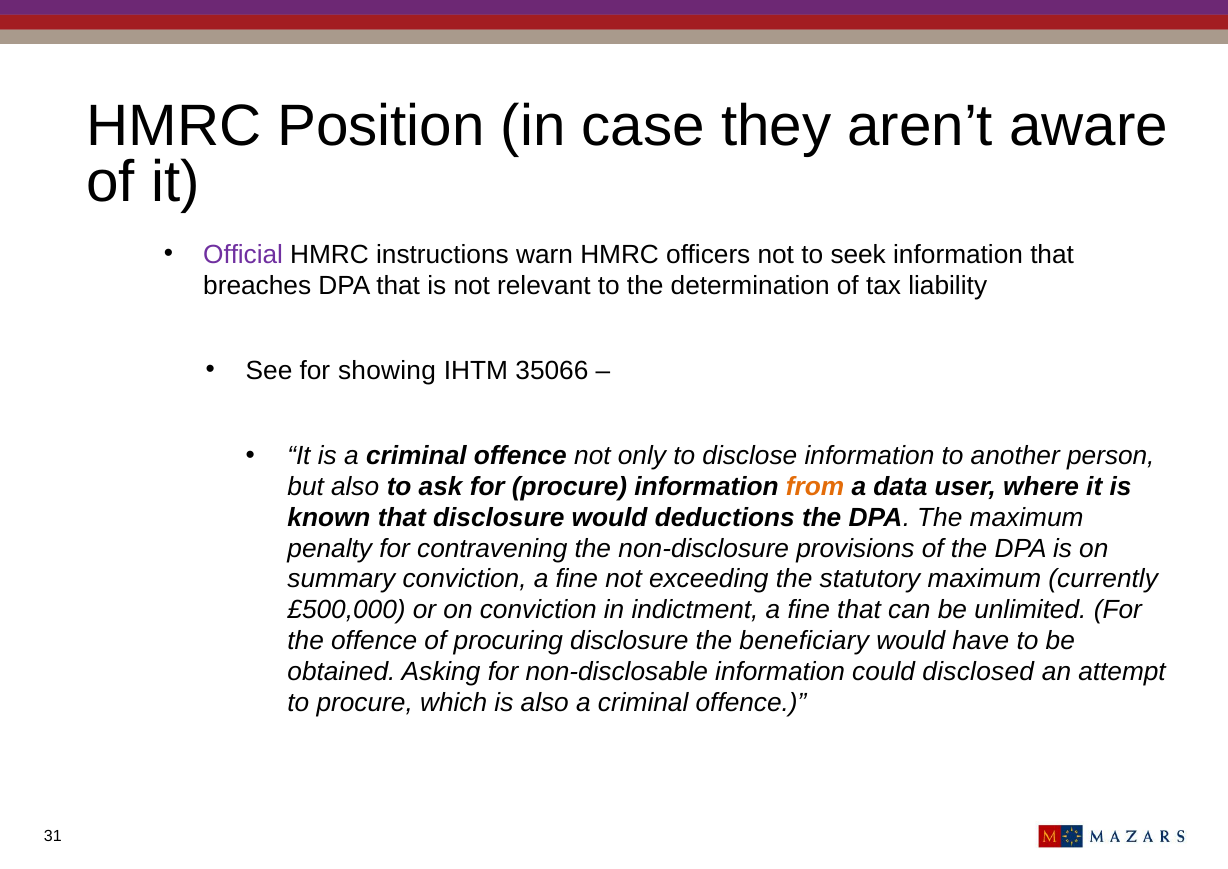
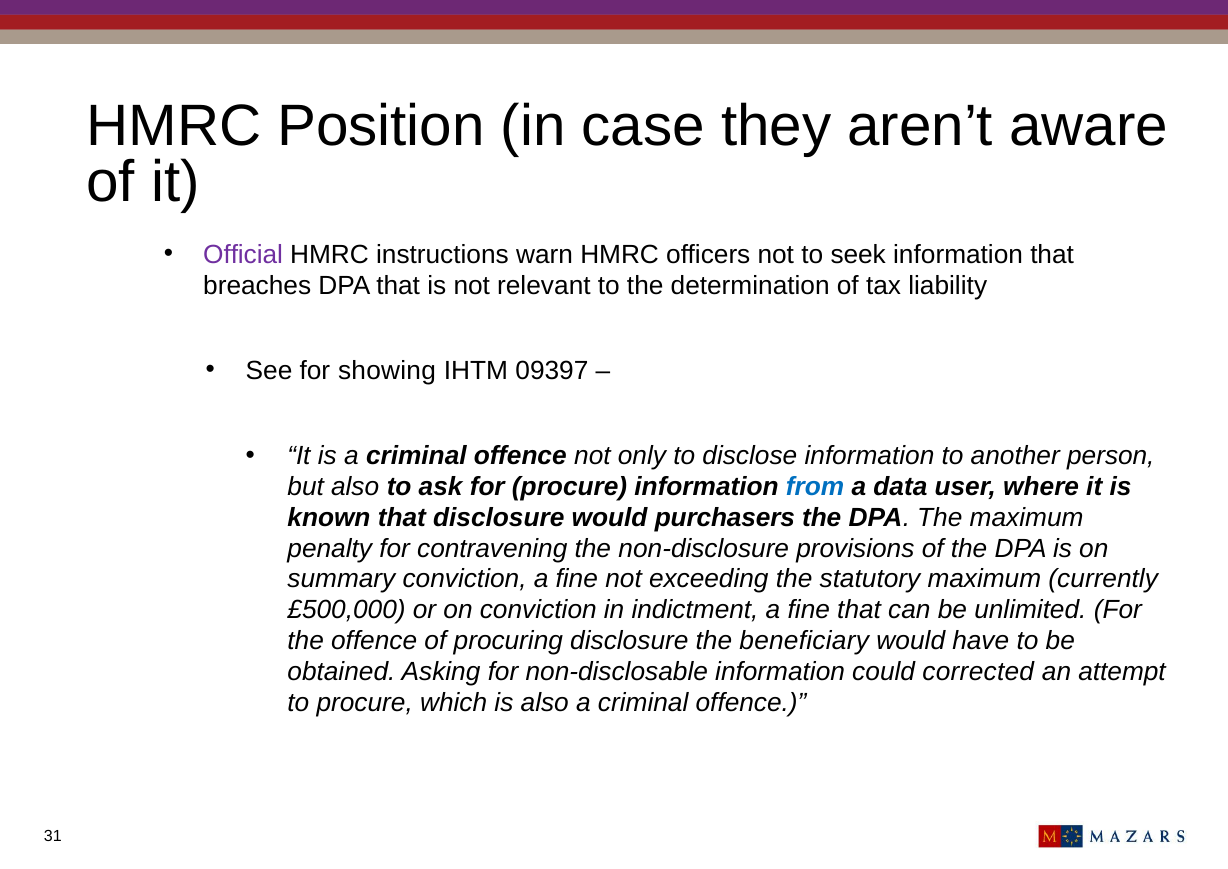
35066: 35066 -> 09397
from colour: orange -> blue
deductions: deductions -> purchasers
disclosed: disclosed -> corrected
